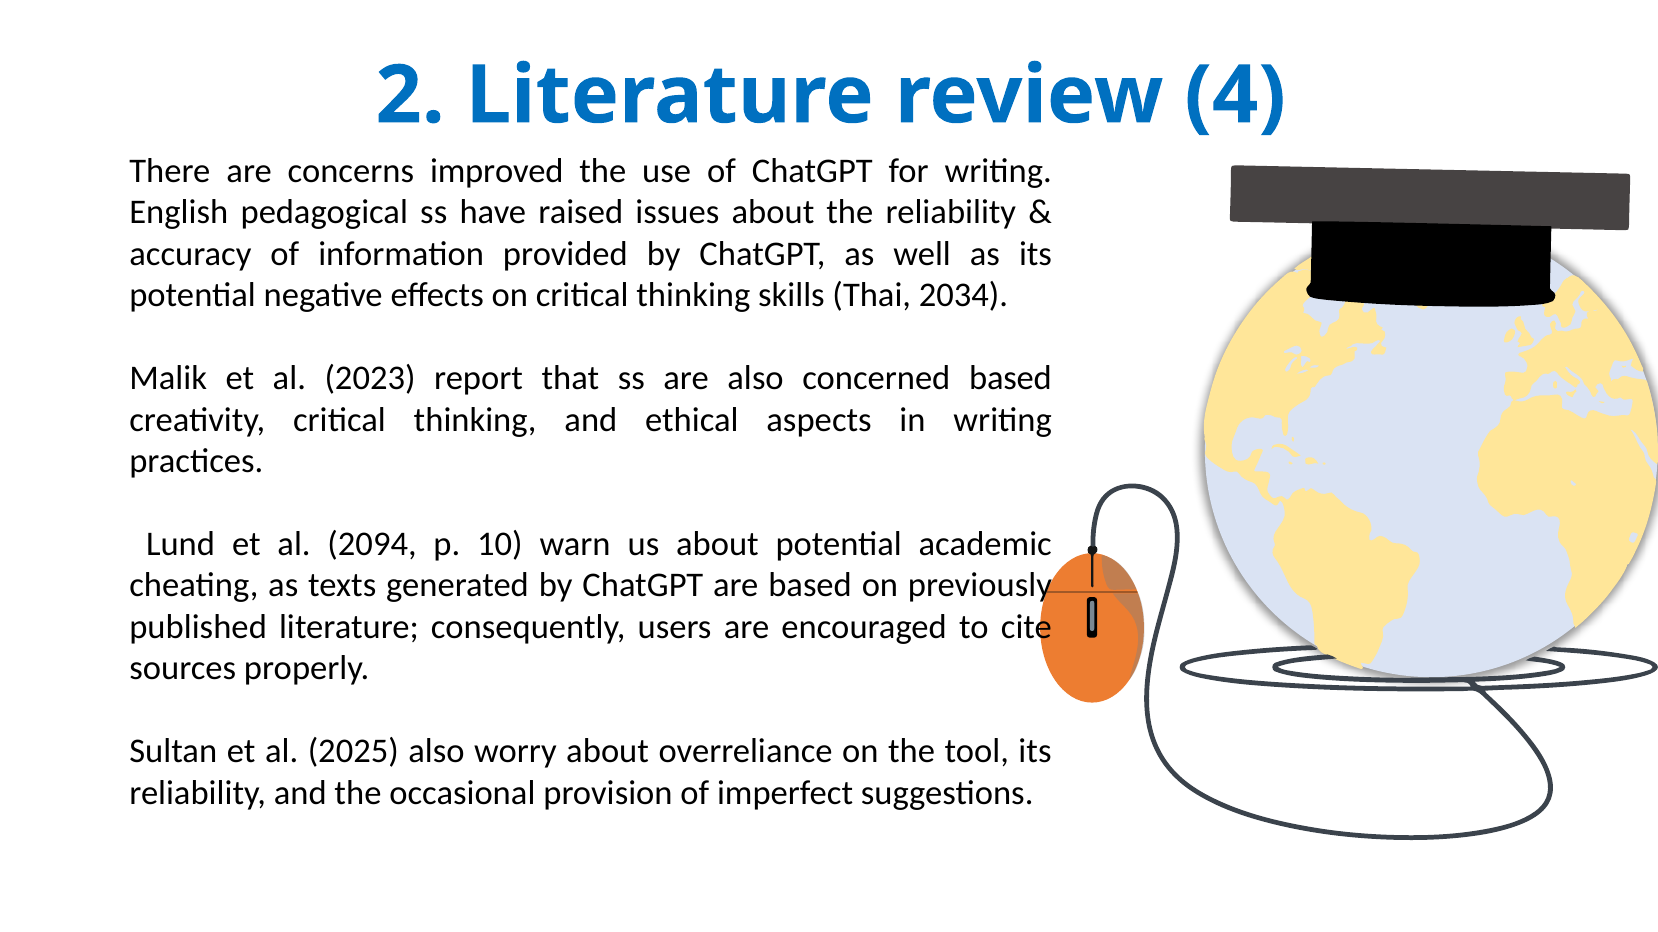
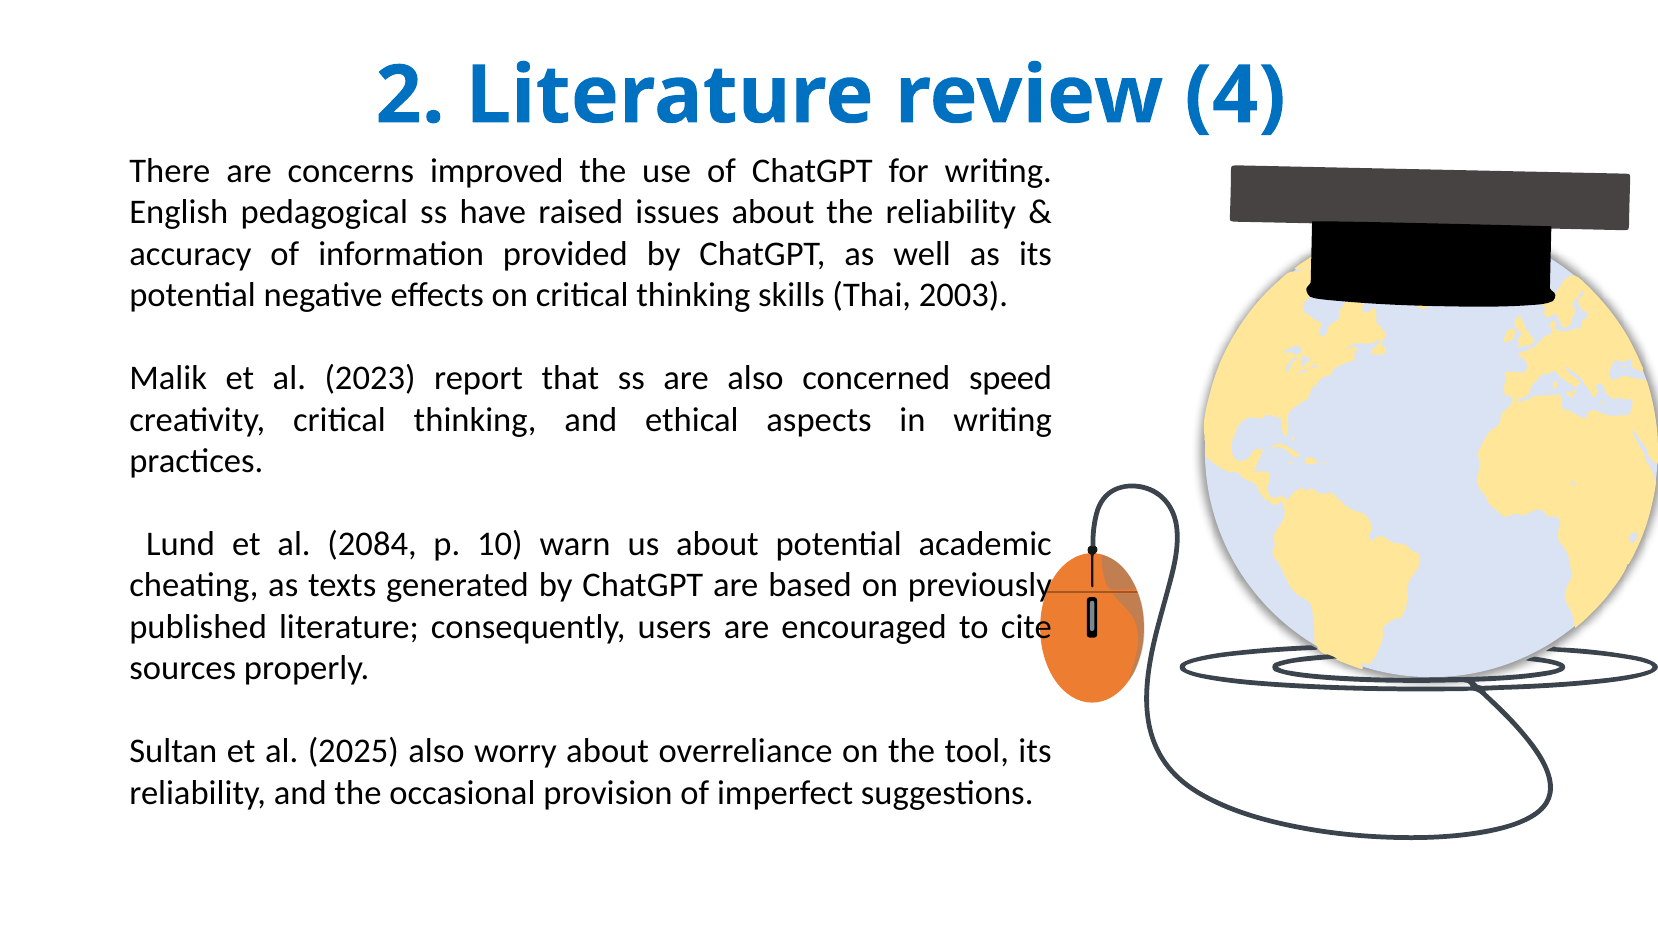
2034: 2034 -> 2003
concerned based: based -> speed
2094: 2094 -> 2084
